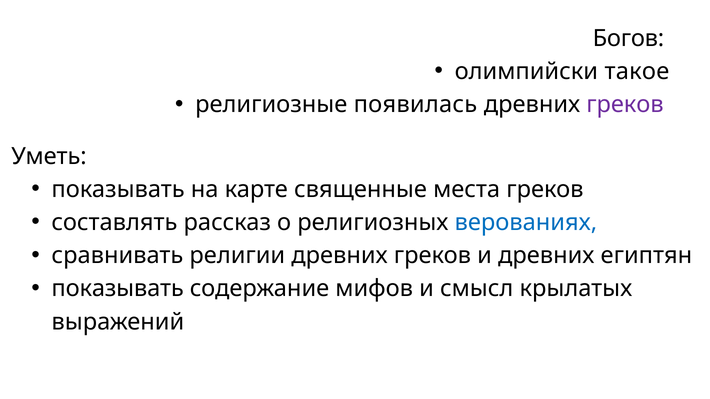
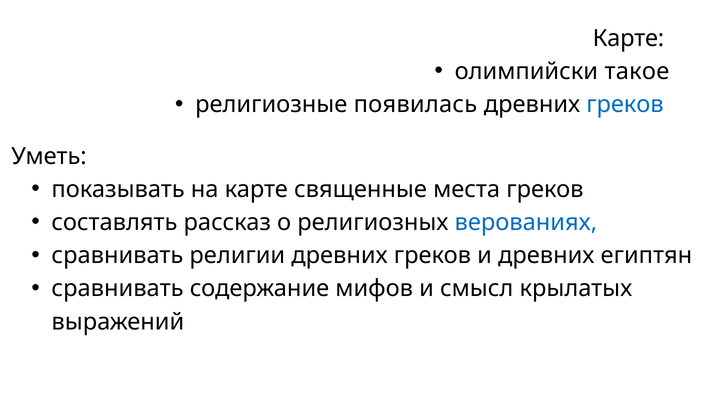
Богов at (628, 38): Богов -> Карте
греков at (625, 105) colour: purple -> blue
показывать at (118, 289): показывать -> сравнивать
